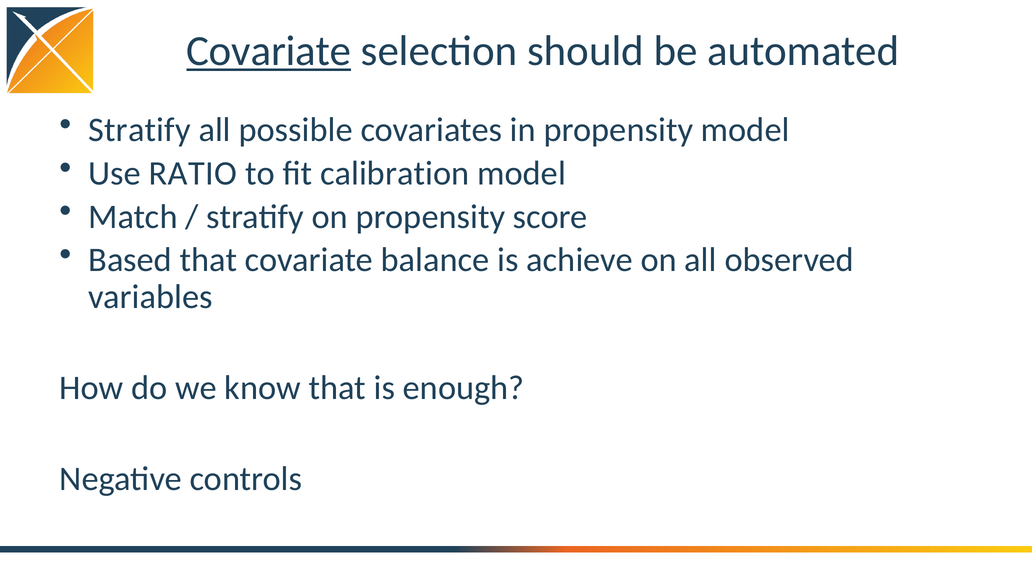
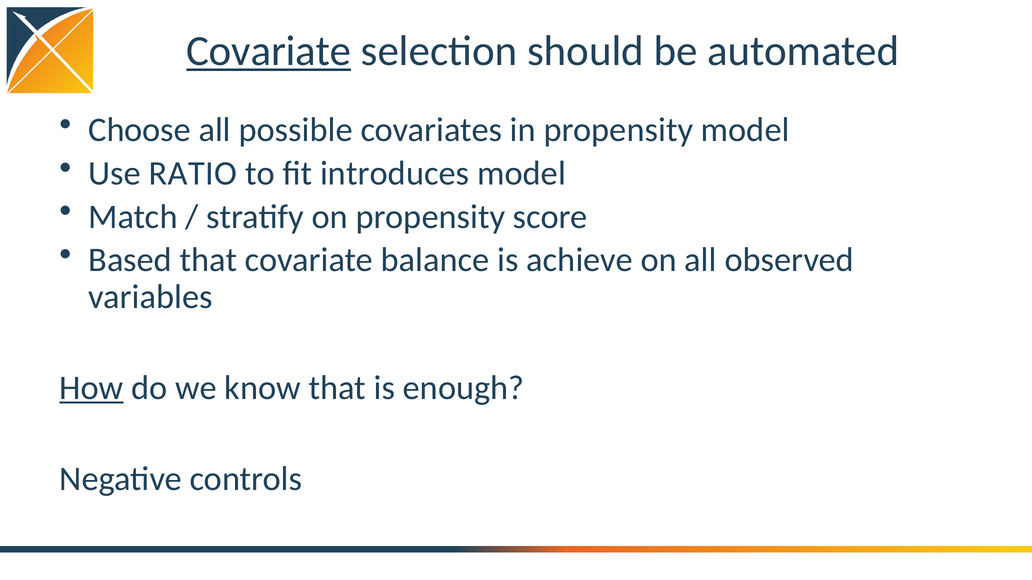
Stratify at (139, 130): Stratify -> Choose
calibration: calibration -> introduces
How underline: none -> present
